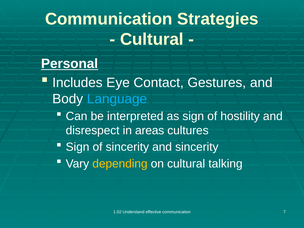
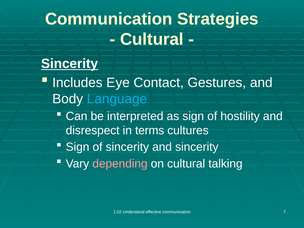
Personal at (70, 64): Personal -> Sincerity
areas: areas -> terms
depending colour: yellow -> pink
